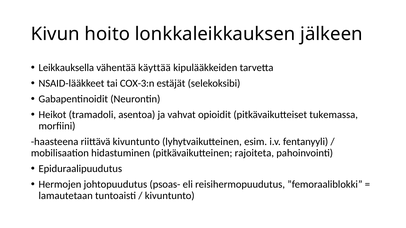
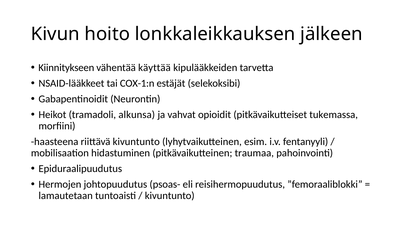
Leikkauksella: Leikkauksella -> Kiinnitykseen
COX-3:n: COX-3:n -> COX-1:n
asentoa: asentoa -> alkunsa
rajoiteta: rajoiteta -> traumaa
